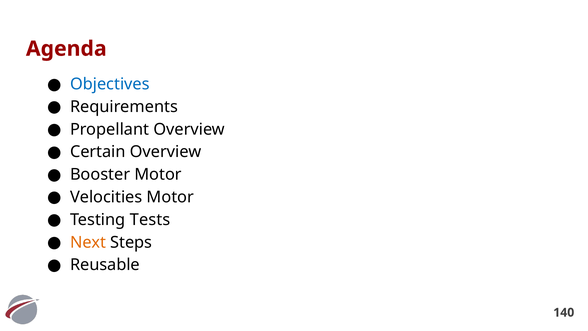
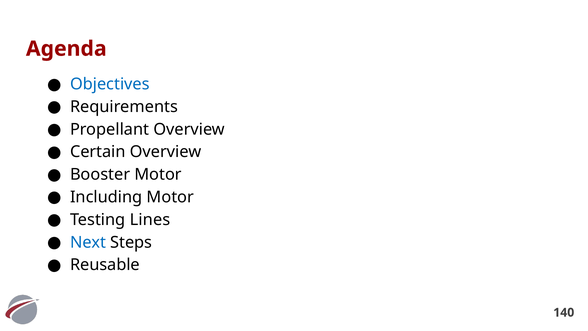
Velocities: Velocities -> Including
Tests: Tests -> Lines
Next colour: orange -> blue
